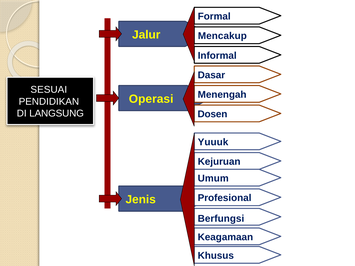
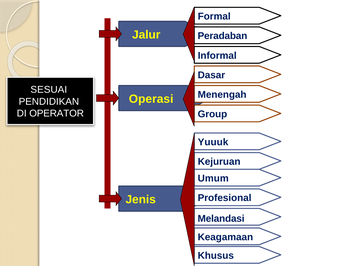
Mencakup: Mencakup -> Peradaban
LANGSUNG: LANGSUNG -> OPERATOR
Dosen: Dosen -> Group
Berfungsi: Berfungsi -> Melandasi
